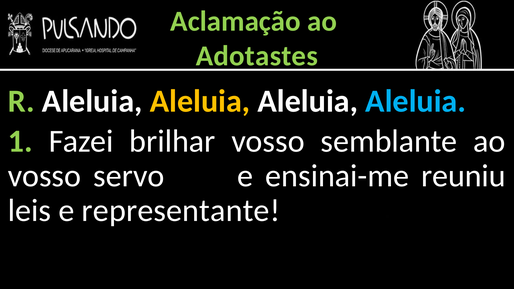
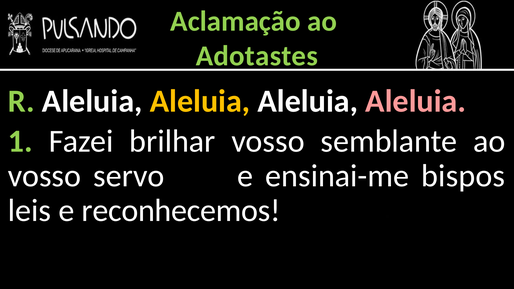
Aleluia at (416, 101) colour: light blue -> pink
reuniu: reuniu -> bispos
representante: representante -> reconhecemos
